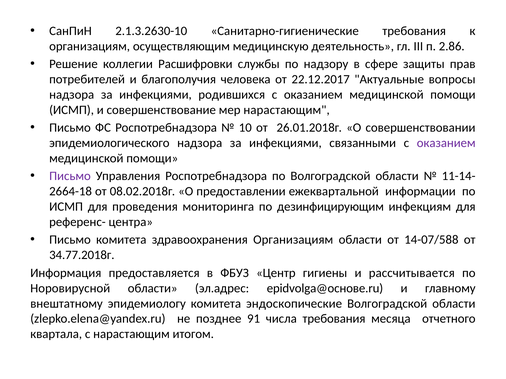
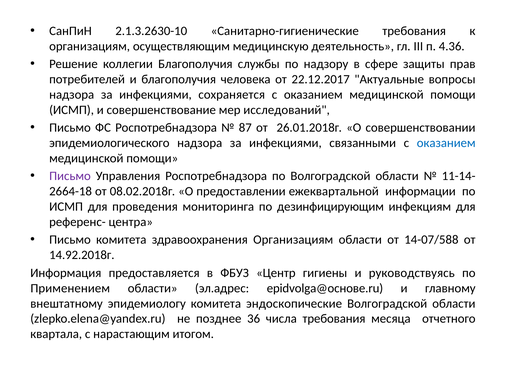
2.86: 2.86 -> 4.36
коллегии Расшифровки: Расшифровки -> Благополучия
родившихся: родившихся -> сохраняется
мер нарастающим: нарастающим -> исследований
10: 10 -> 87
оказанием at (446, 143) colour: purple -> blue
34.77.2018г: 34.77.2018г -> 14.92.2018г
рассчитывается: рассчитывается -> руководствуясь
Норовирусной: Норовирусной -> Применением
91: 91 -> 36
